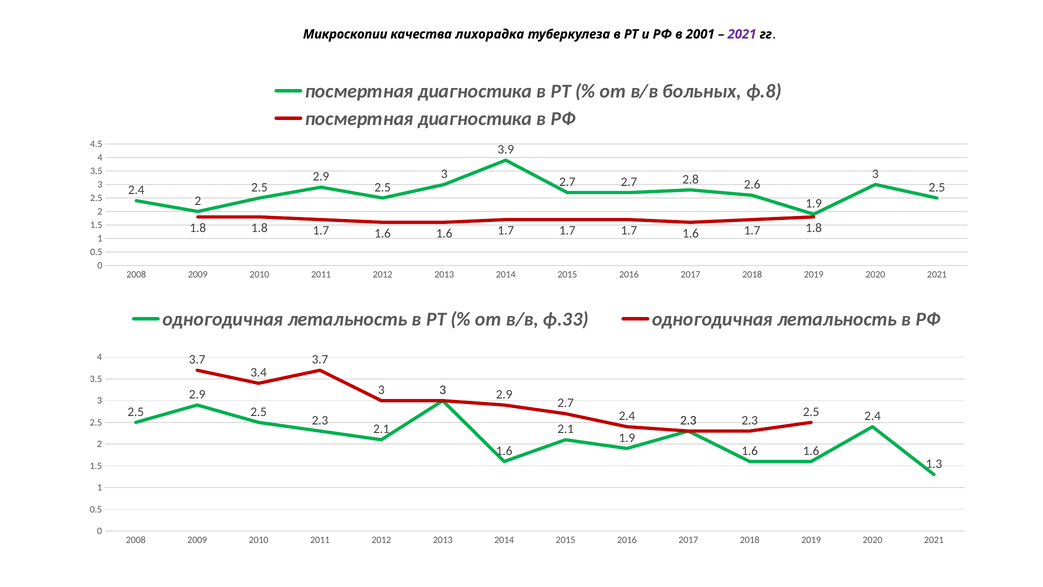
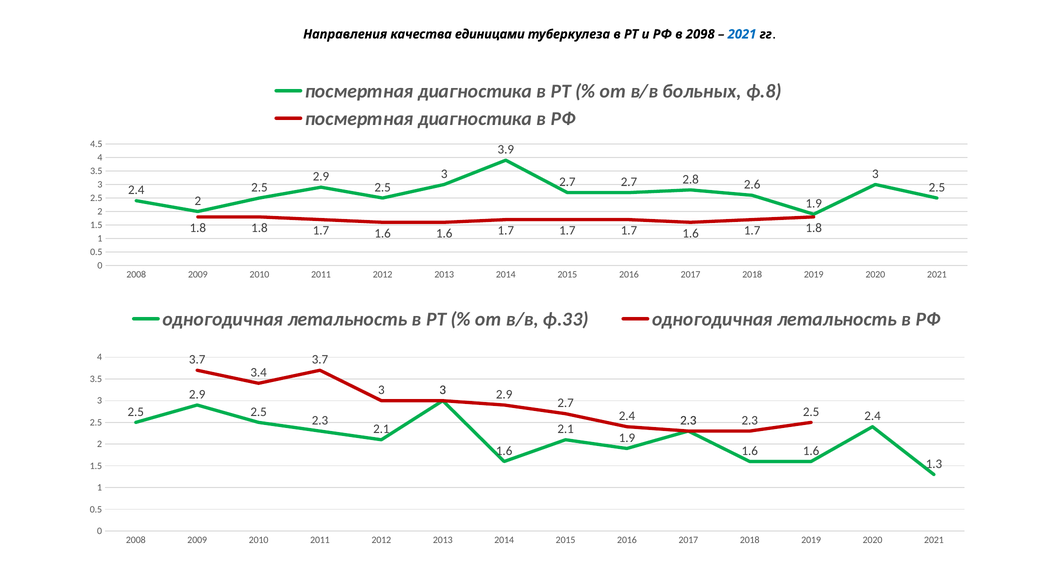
Микроскопии: Микроскопии -> Направления
лихорадка: лихорадка -> единицами
2001: 2001 -> 2098
2021 at (742, 34) colour: purple -> blue
